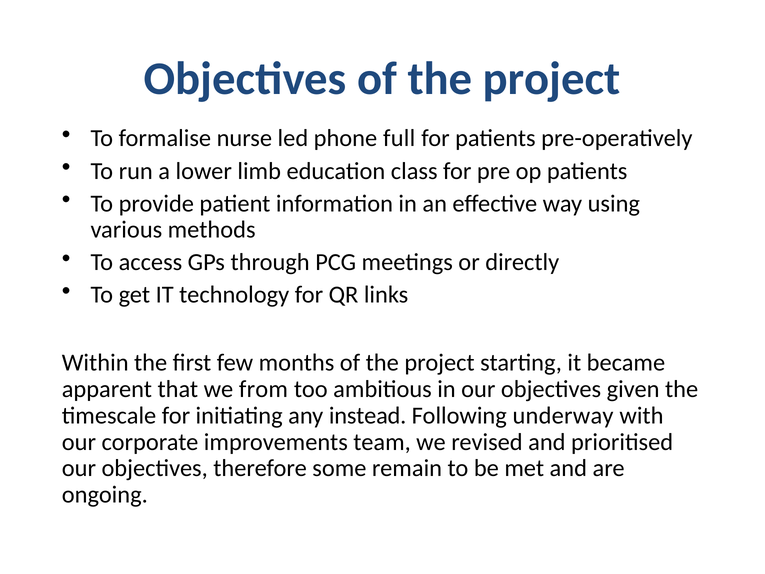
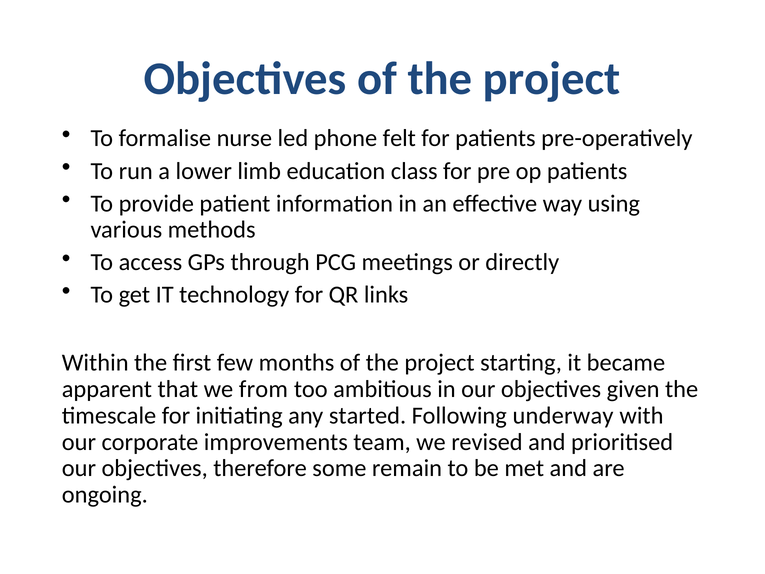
full: full -> felt
instead: instead -> started
